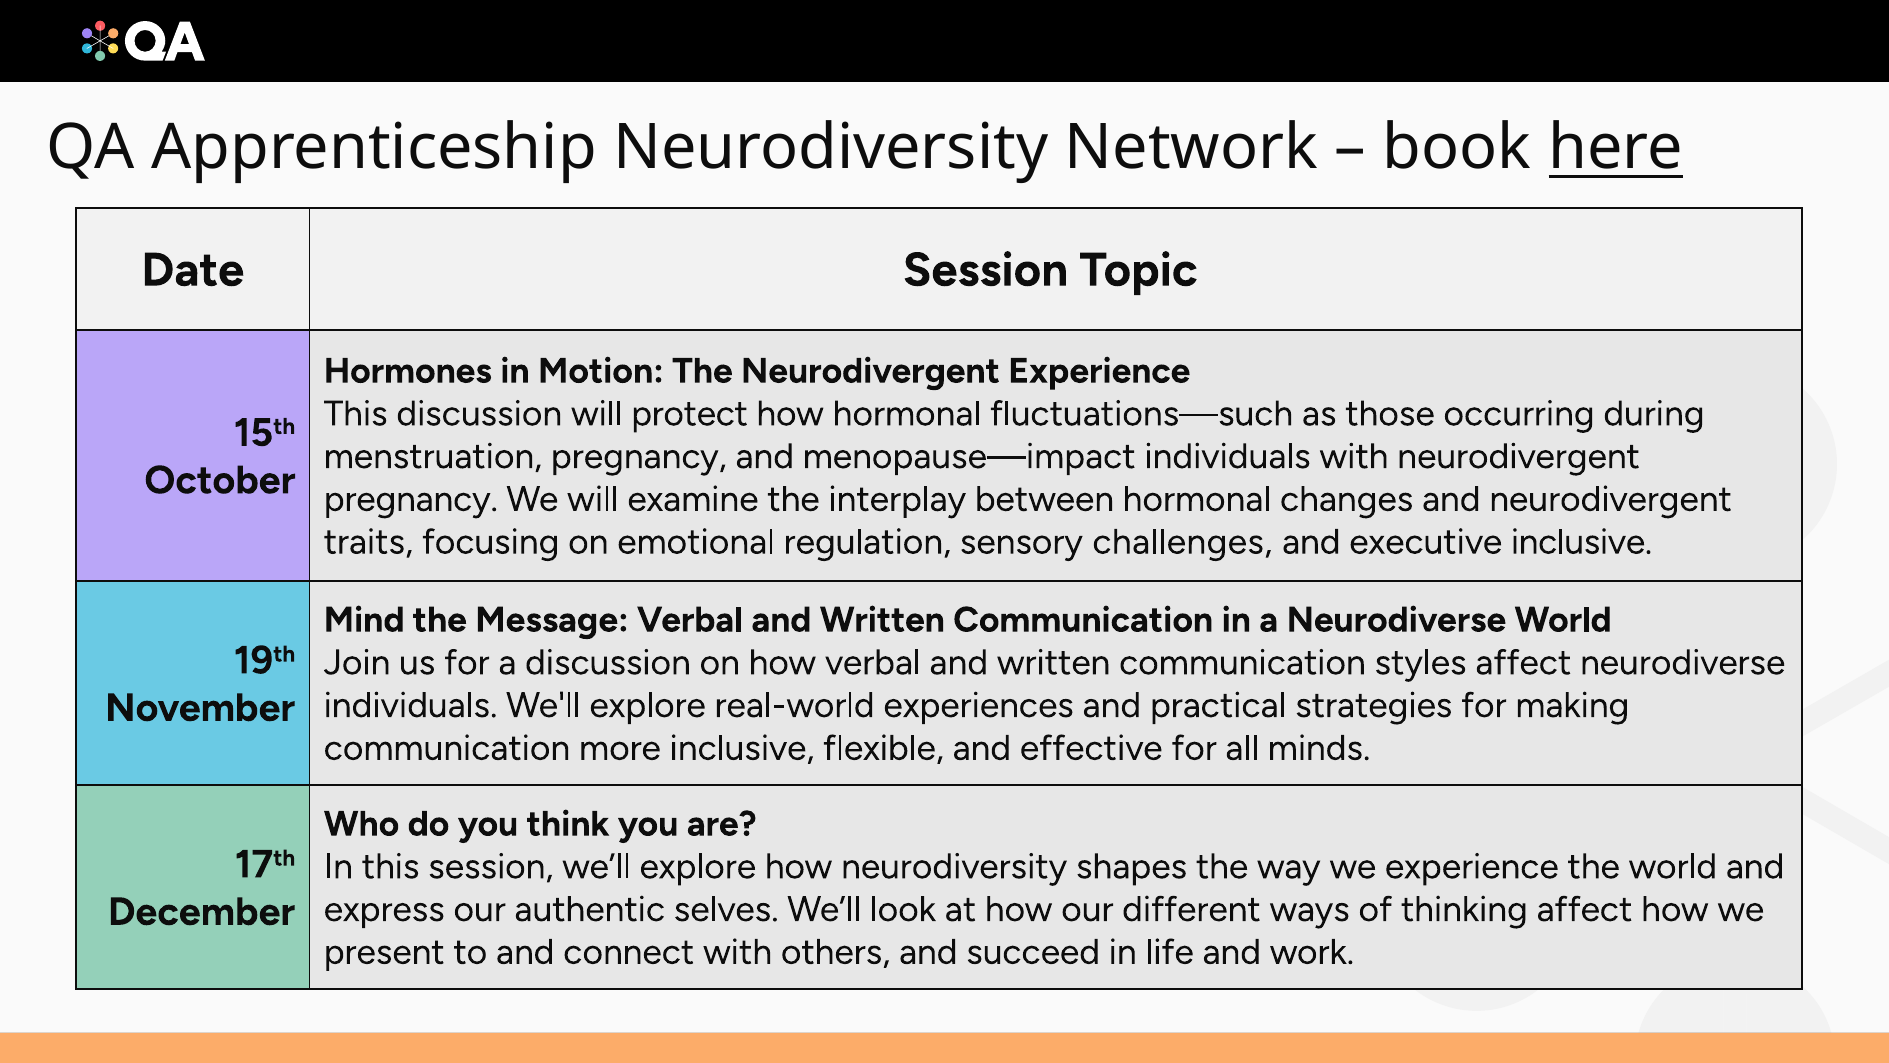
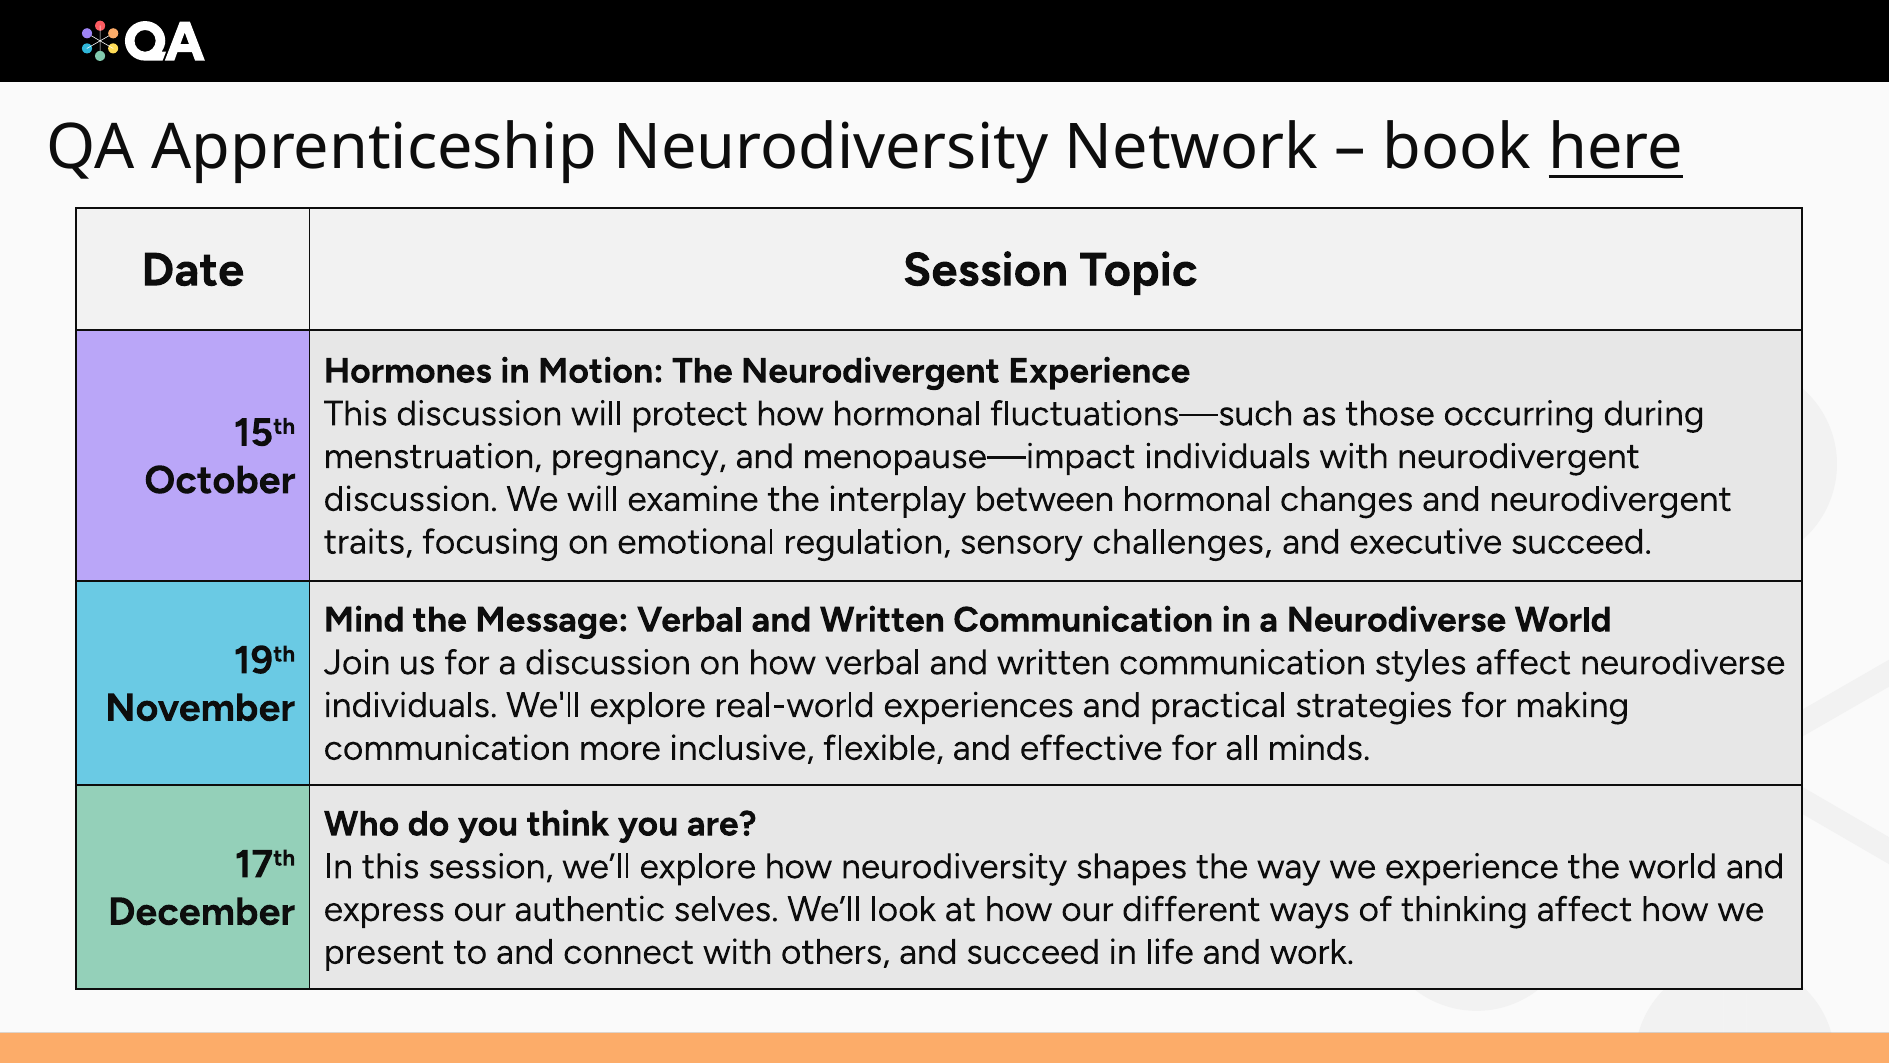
pregnancy at (411, 499): pregnancy -> discussion
executive inclusive: inclusive -> succeed
